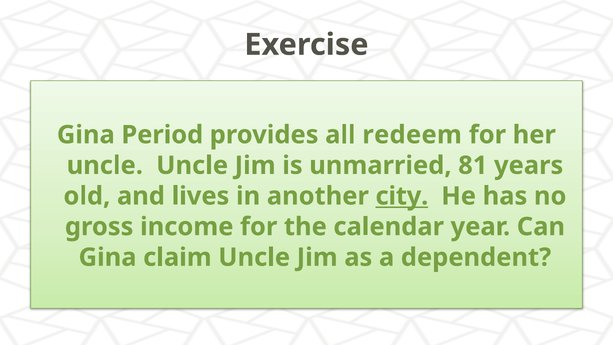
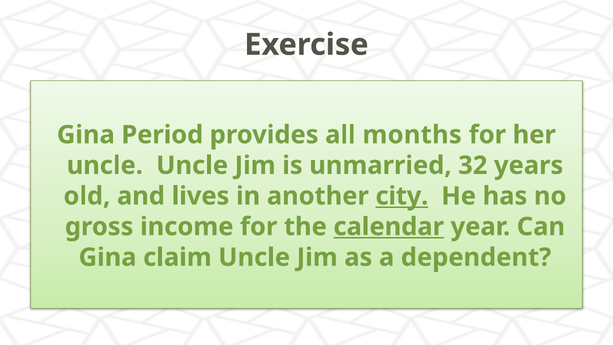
redeem: redeem -> months
81: 81 -> 32
calendar underline: none -> present
